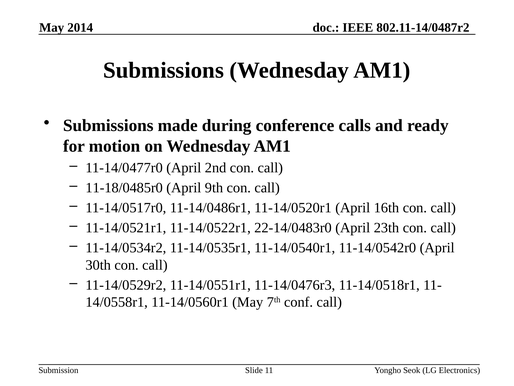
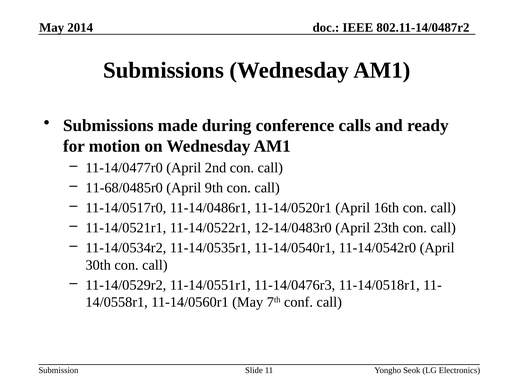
11-18/0485r0: 11-18/0485r0 -> 11-68/0485r0
22-14/0483r0: 22-14/0483r0 -> 12-14/0483r0
